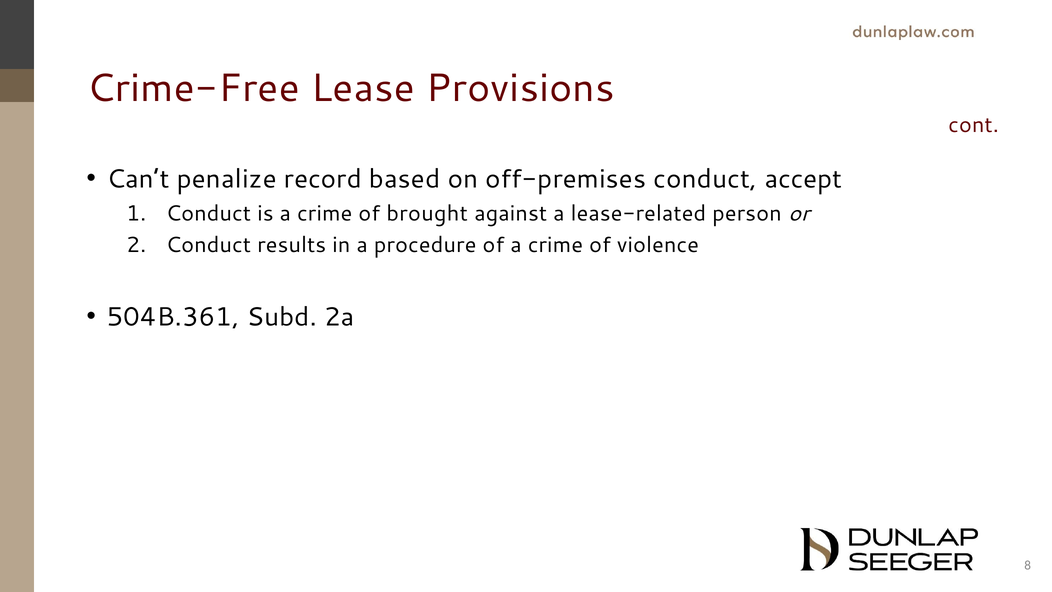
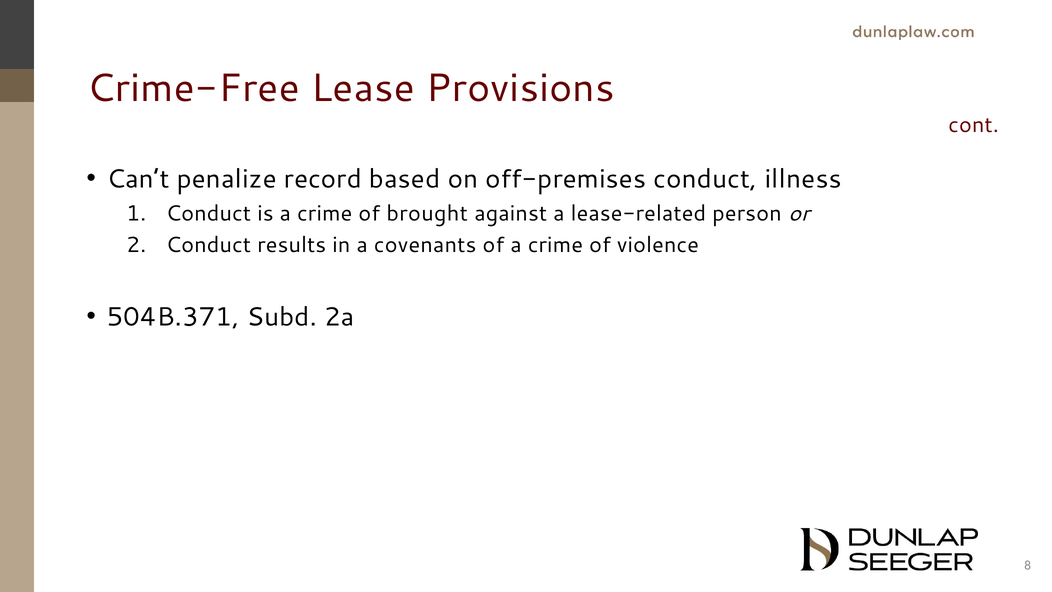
accept: accept -> illness
procedure: procedure -> covenants
504B.361: 504B.361 -> 504B.371
